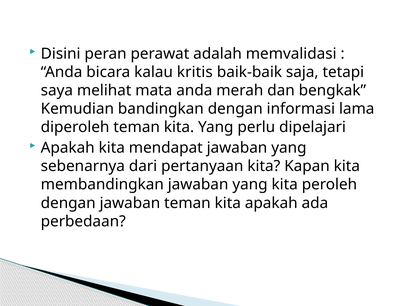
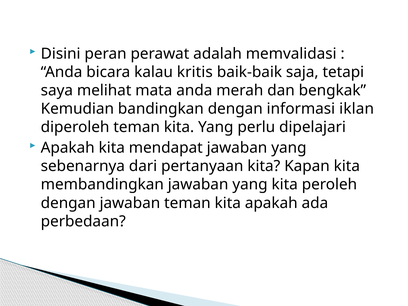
lama: lama -> iklan
